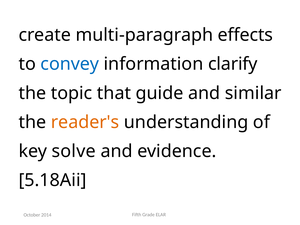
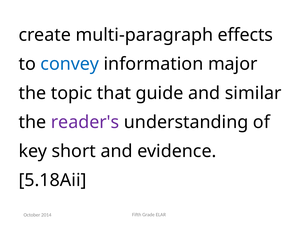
clarify: clarify -> major
reader's colour: orange -> purple
solve: solve -> short
